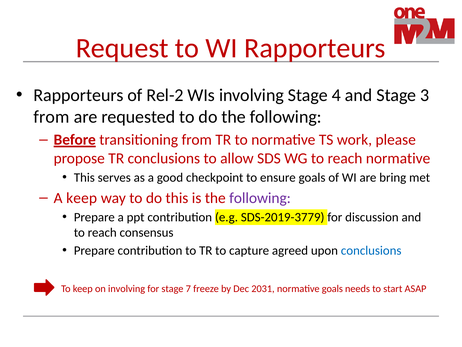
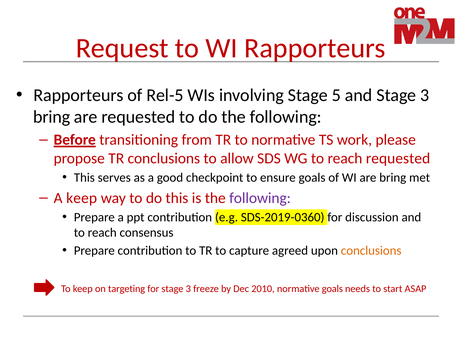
Rel-2: Rel-2 -> Rel-5
4: 4 -> 5
from at (52, 117): from -> bring
reach normative: normative -> requested
SDS-2019-3779: SDS-2019-3779 -> SDS-2019-0360
conclusions at (371, 250) colour: blue -> orange
on involving: involving -> targeting
for stage 7: 7 -> 3
2031: 2031 -> 2010
